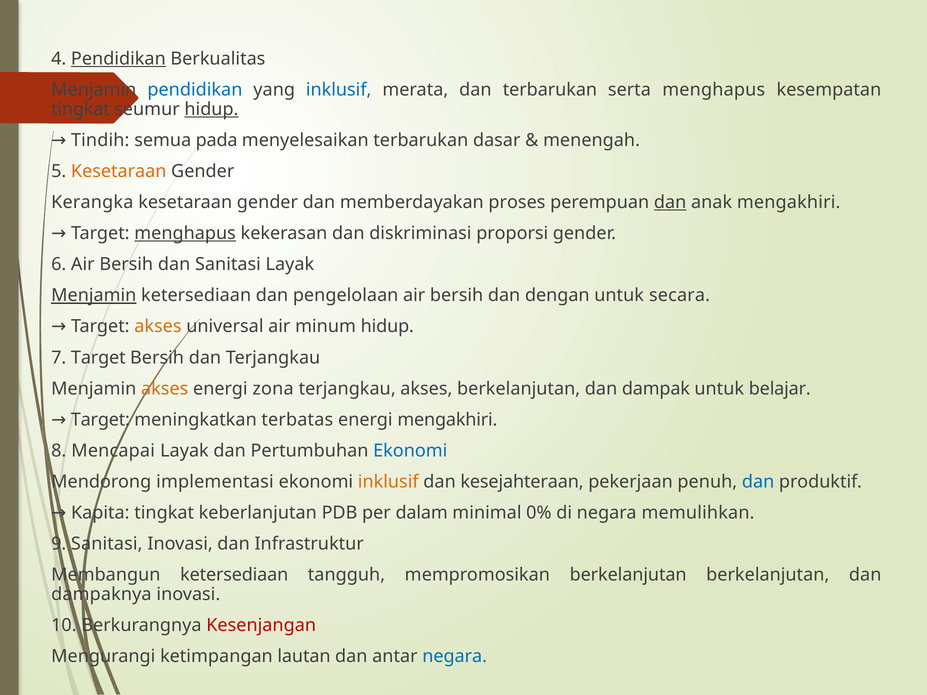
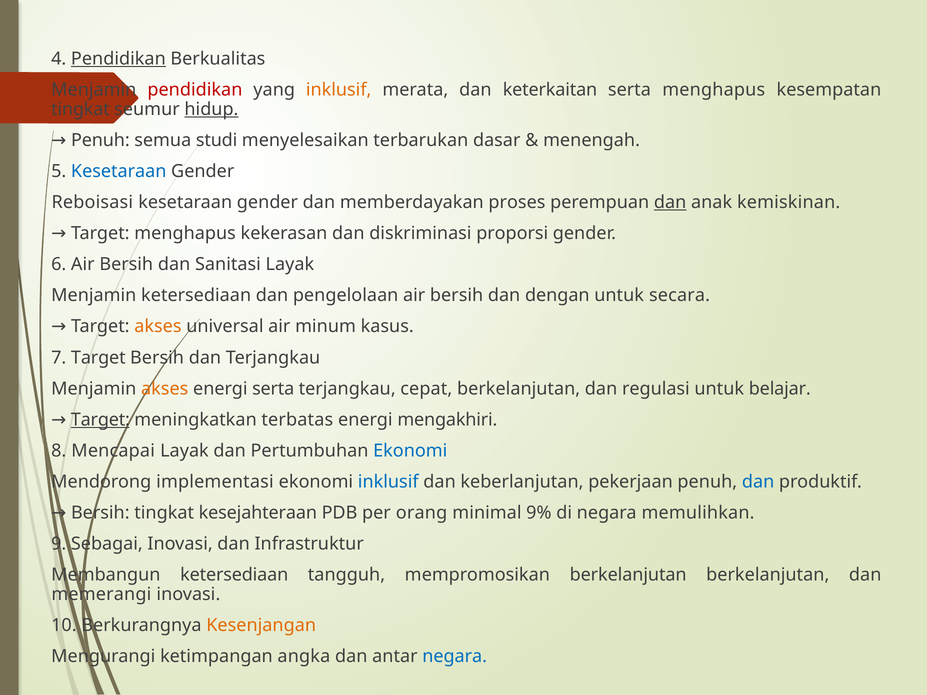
pendidikan at (195, 90) colour: blue -> red
inklusif at (339, 90) colour: blue -> orange
dan terbarukan: terbarukan -> keterkaitan
Tindih at (100, 140): Tindih -> Penuh
pada: pada -> studi
Kesetaraan at (119, 171) colour: orange -> blue
Kerangka: Kerangka -> Reboisasi
anak mengakhiri: mengakhiri -> kemiskinan
menghapus at (185, 233) underline: present -> none
Menjamin at (94, 296) underline: present -> none
minum hidup: hidup -> kasus
energi zona: zona -> serta
terjangkau akses: akses -> cepat
dampak: dampak -> regulasi
Target at (100, 420) underline: none -> present
inklusif at (388, 482) colour: orange -> blue
kesejahteraan: kesejahteraan -> keberlanjutan
Kapita at (100, 513): Kapita -> Bersih
keberlanjutan: keberlanjutan -> kesejahteraan
dalam: dalam -> orang
0%: 0% -> 9%
9 Sanitasi: Sanitasi -> Sebagai
dampaknya: dampaknya -> memerangi
Kesenjangan colour: red -> orange
lautan: lautan -> angka
